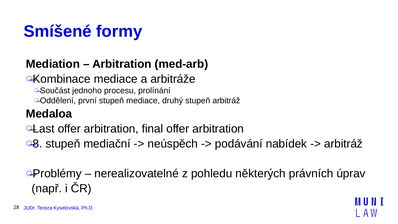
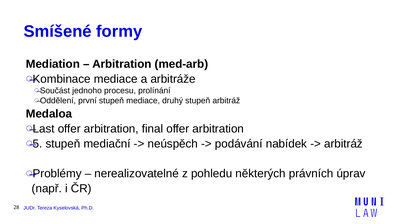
8: 8 -> 5
